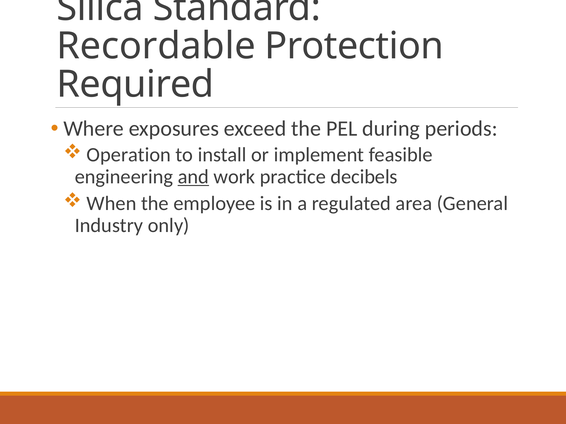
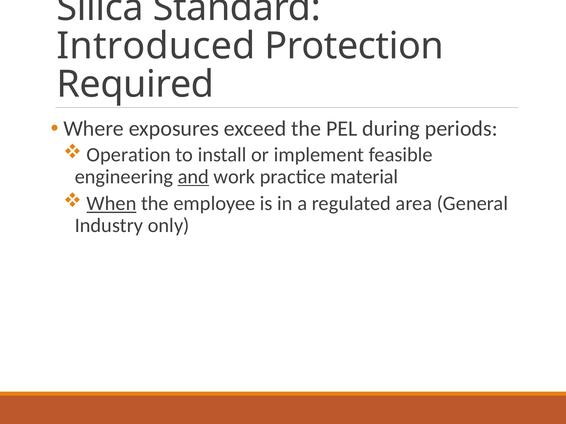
Recordable: Recordable -> Introduced
decibels: decibels -> material
When underline: none -> present
